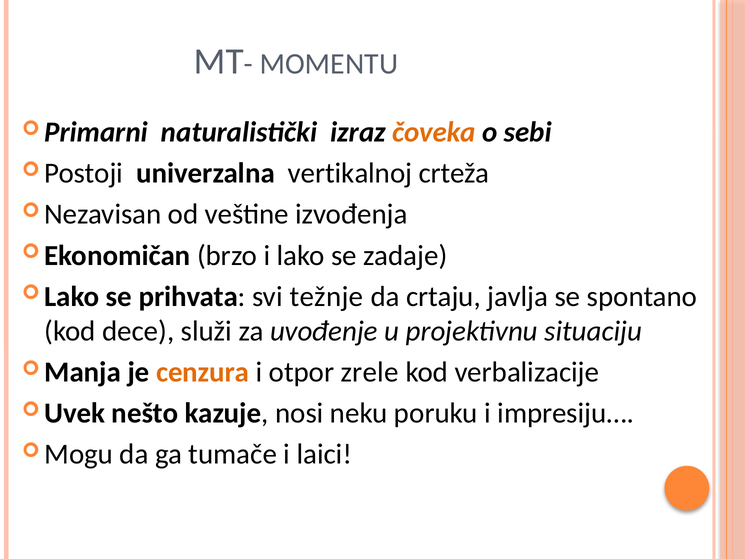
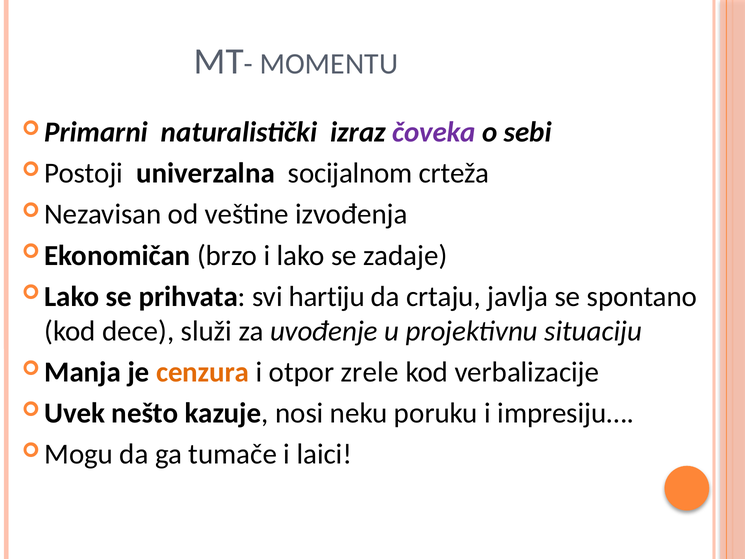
čoveka colour: orange -> purple
vertikalnoj: vertikalnoj -> socijalnom
težnje: težnje -> hartiju
